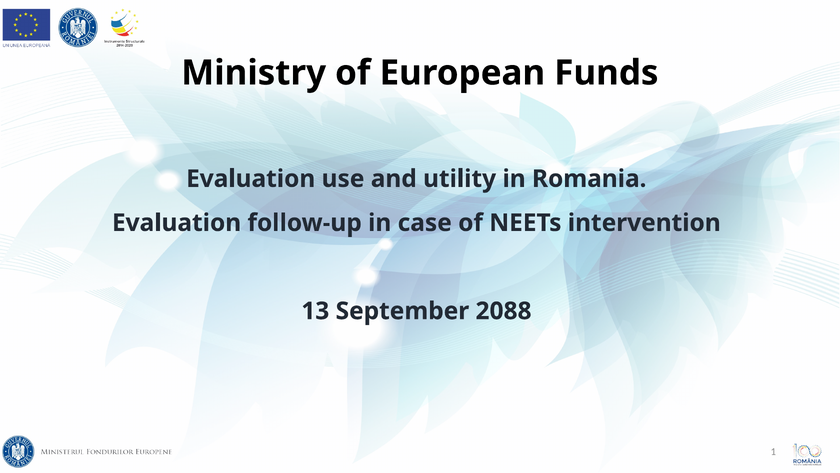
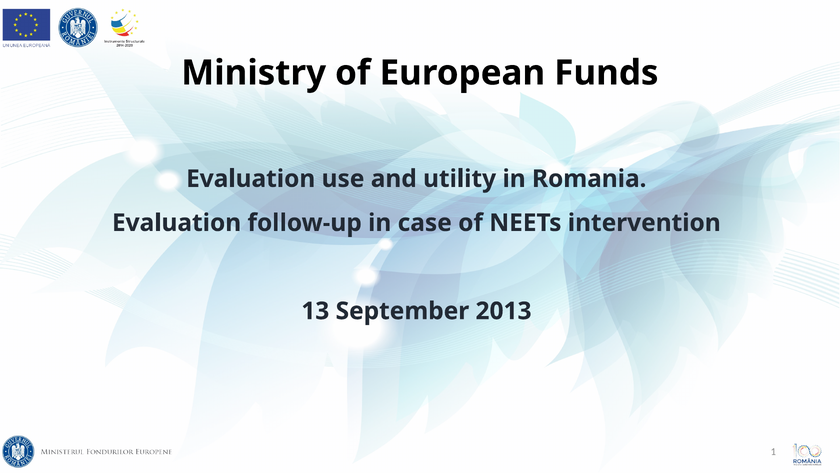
2088: 2088 -> 2013
